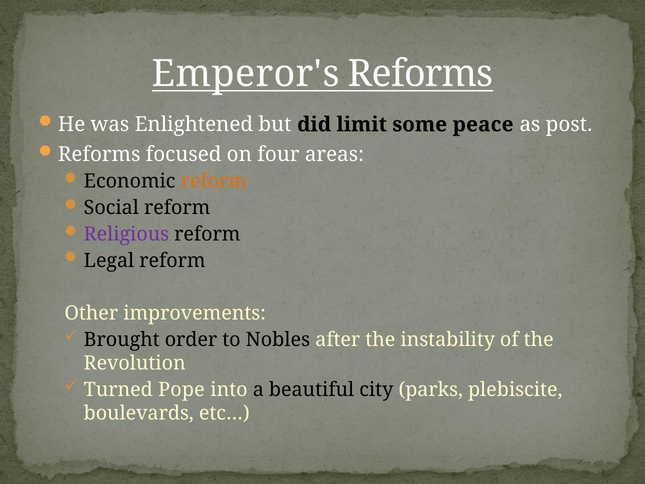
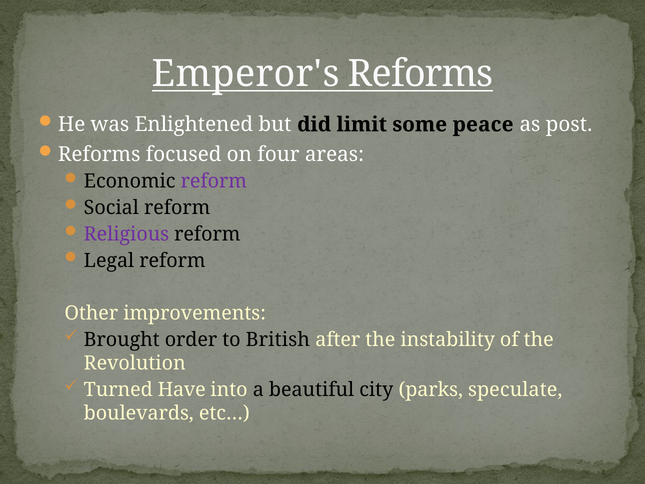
reform at (214, 181) colour: orange -> purple
Nobles: Nobles -> British
Pope: Pope -> Have
plebiscite: plebiscite -> speculate
